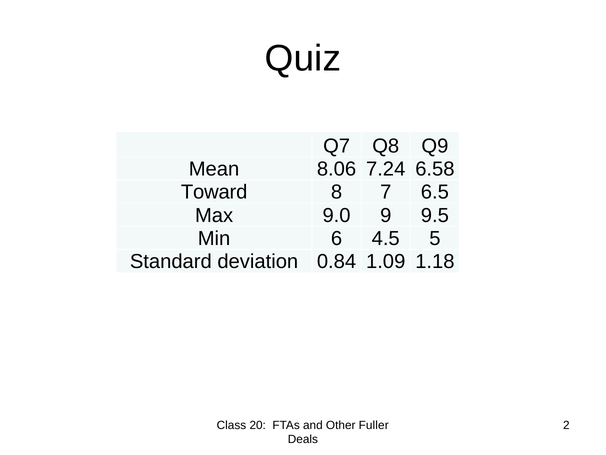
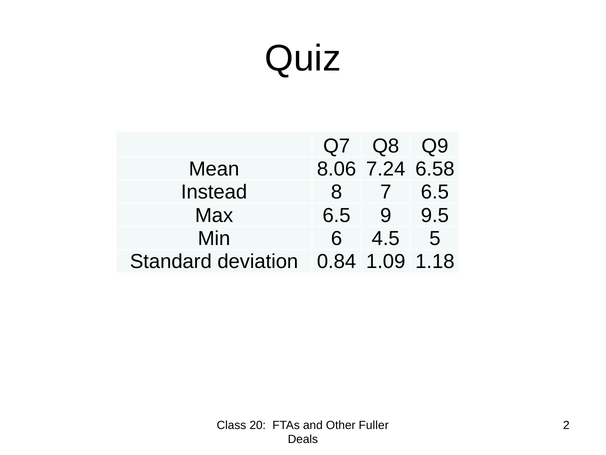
Toward: Toward -> Instead
Max 9.0: 9.0 -> 6.5
